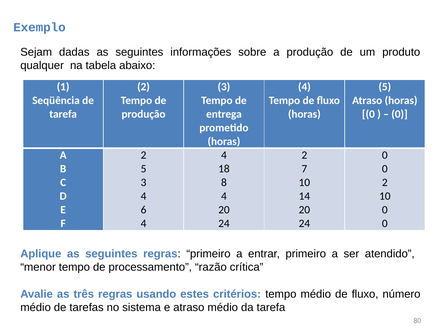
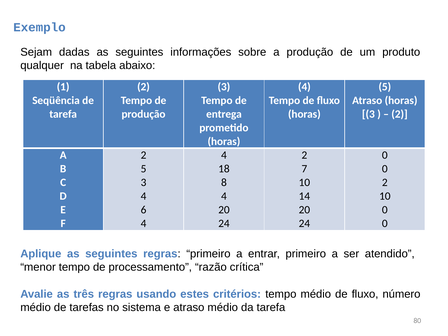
0 at (368, 114): 0 -> 3
0 at (399, 114): 0 -> 2
